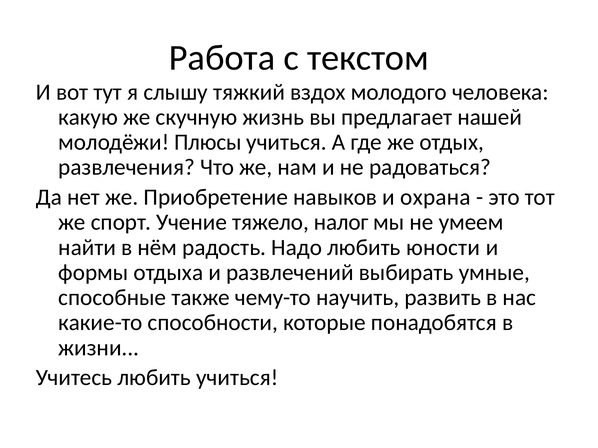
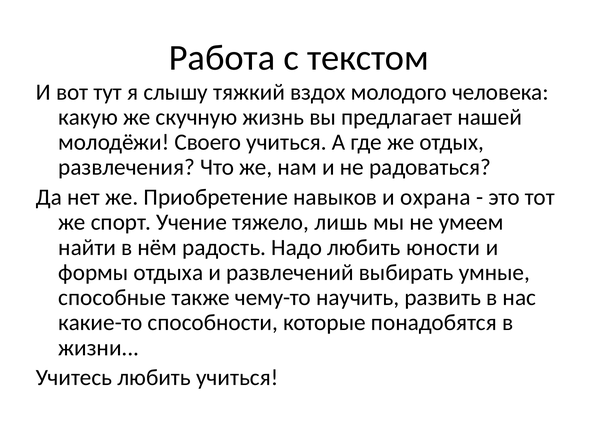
Плюсы: Плюсы -> Своего
налог: налог -> лишь
